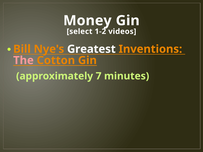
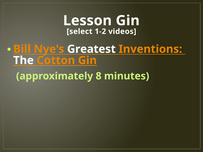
Money: Money -> Lesson
The colour: pink -> white
7: 7 -> 8
